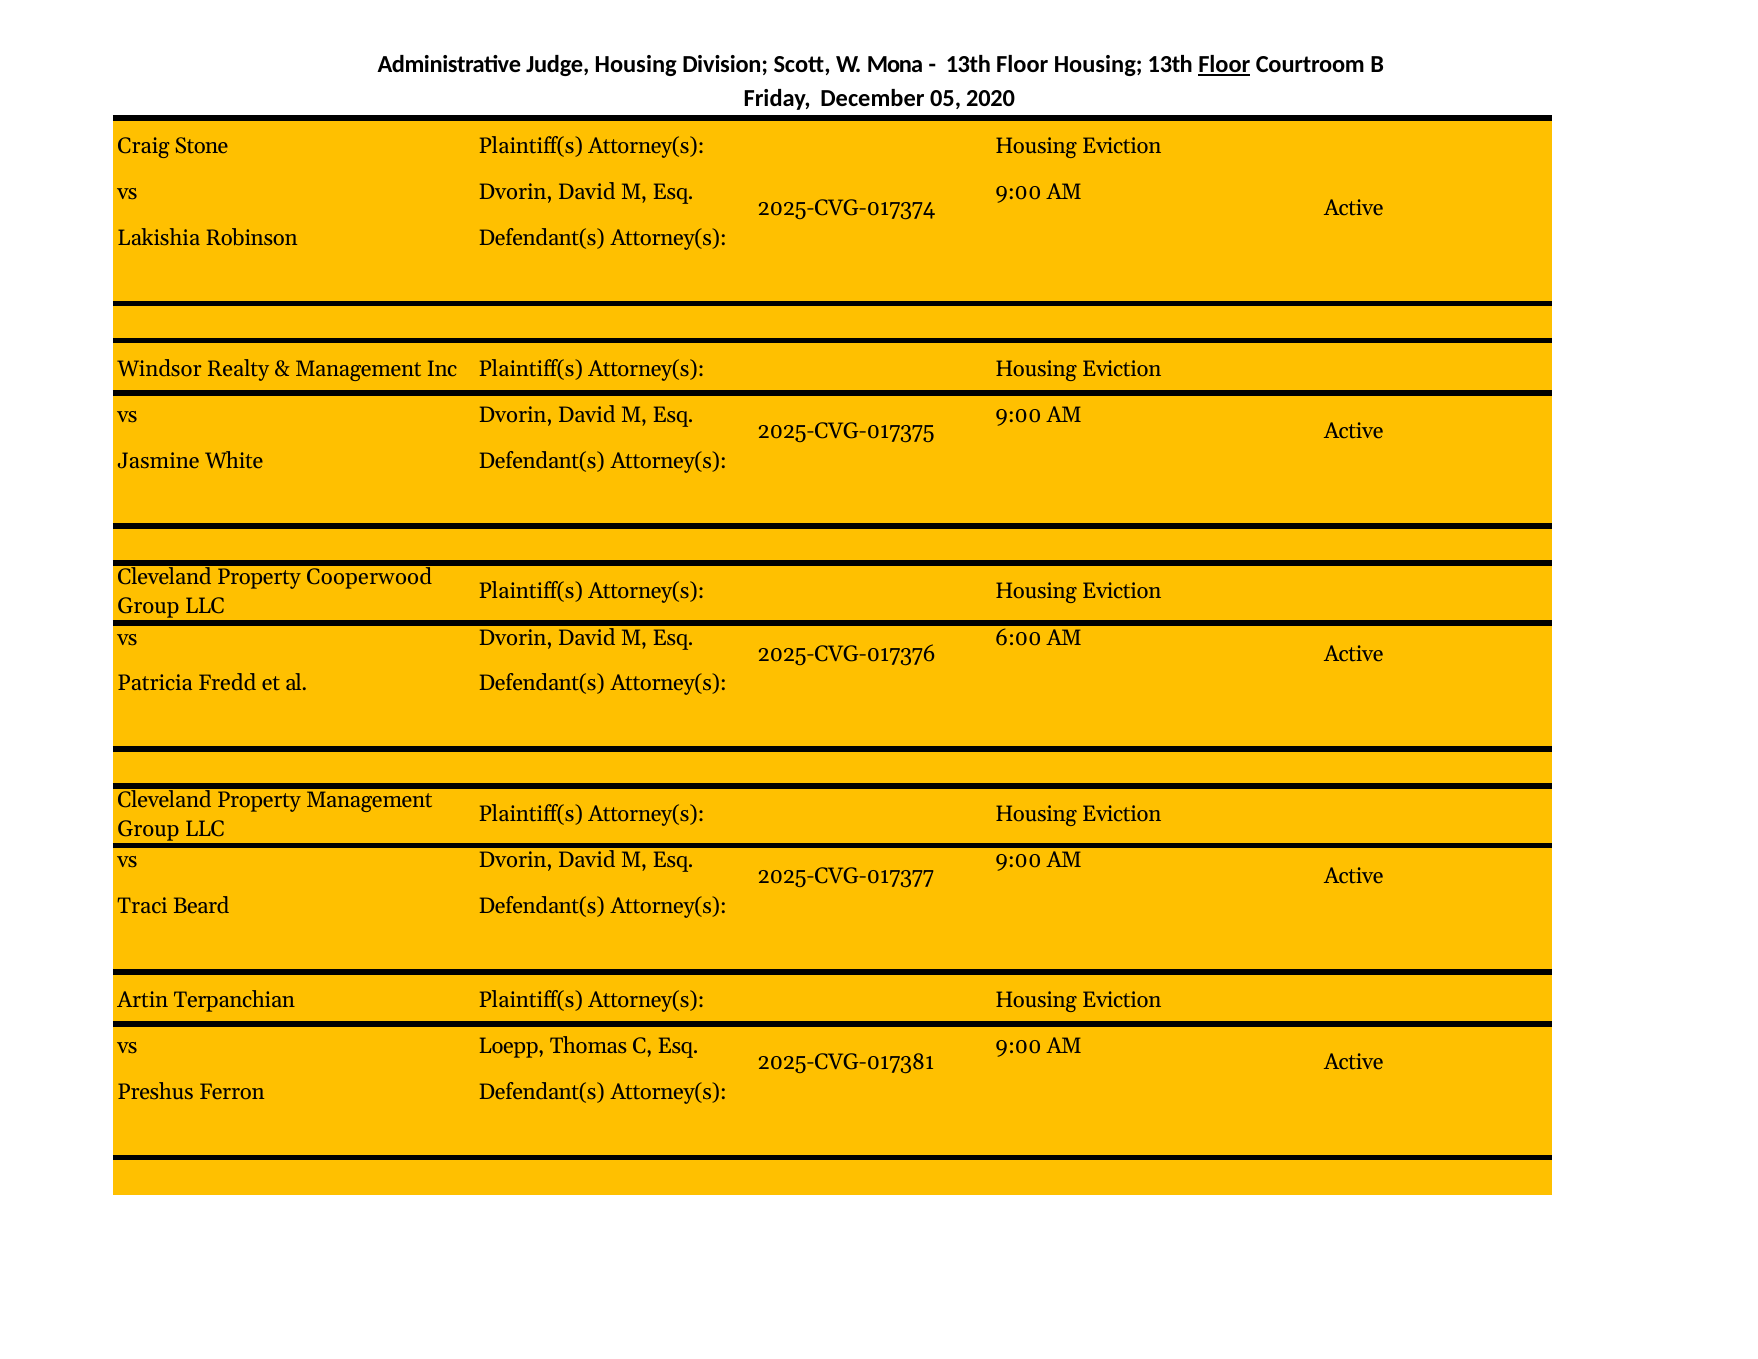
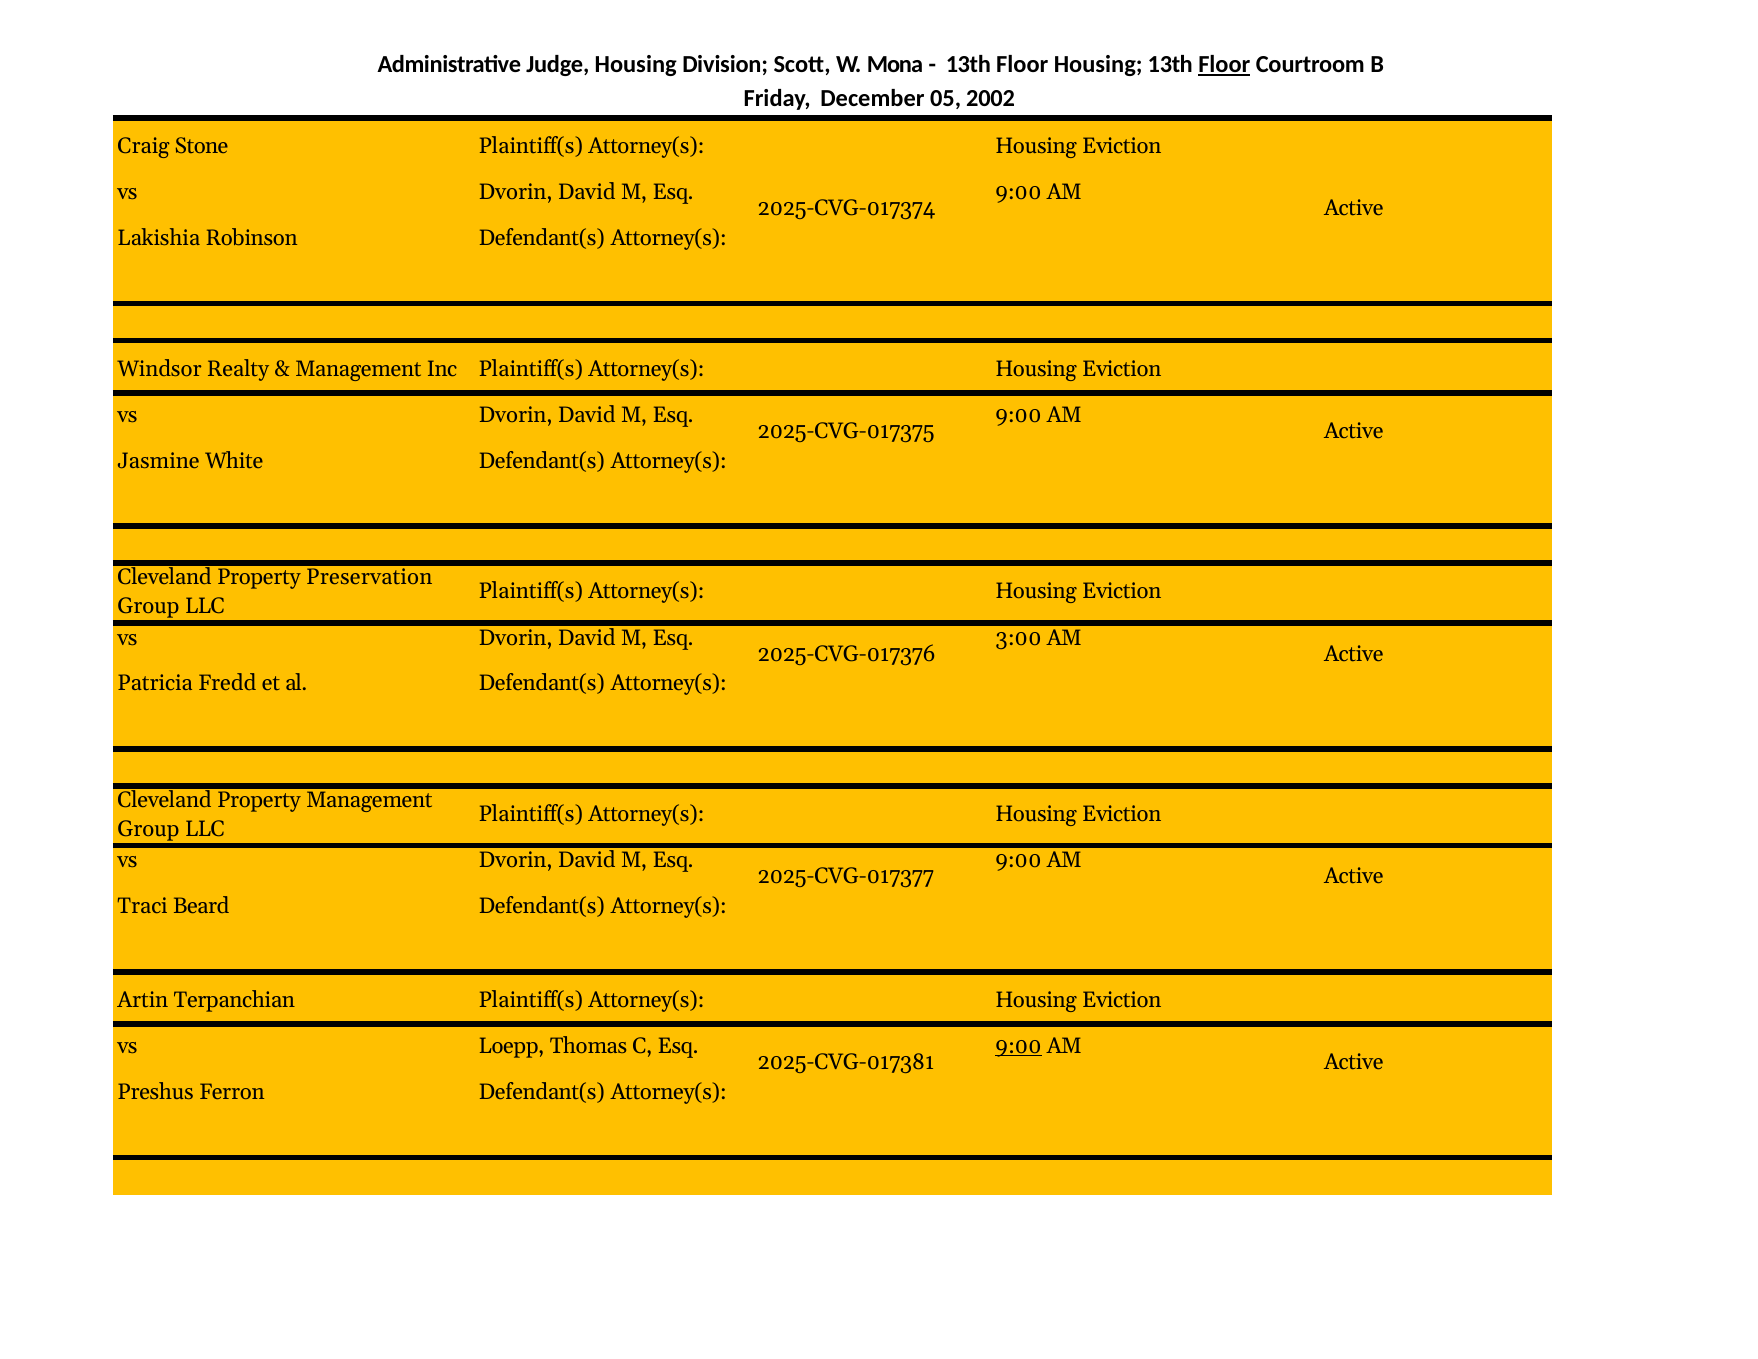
2020: 2020 -> 2002
Cooperwood: Cooperwood -> Preservation
6:00: 6:00 -> 3:00
9:00 at (1019, 1046) underline: none -> present
